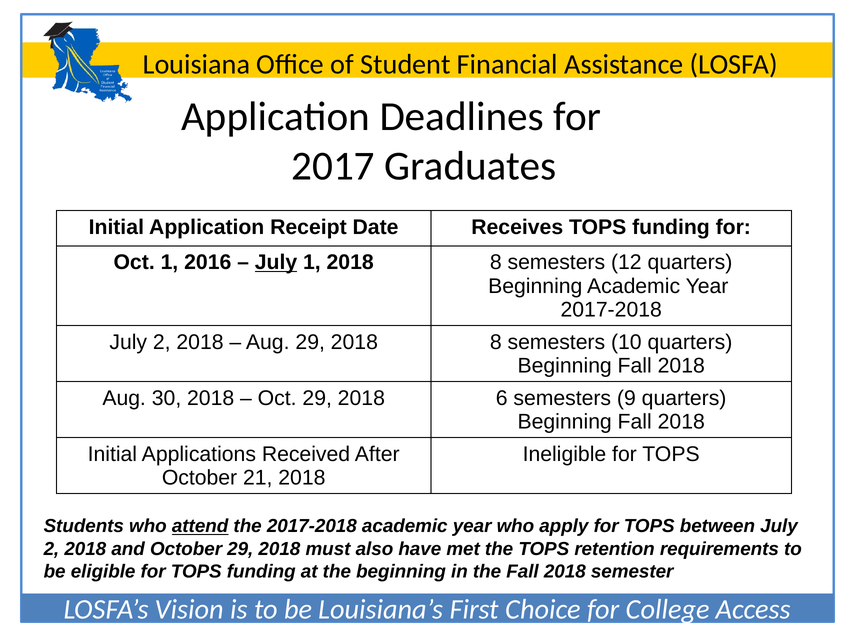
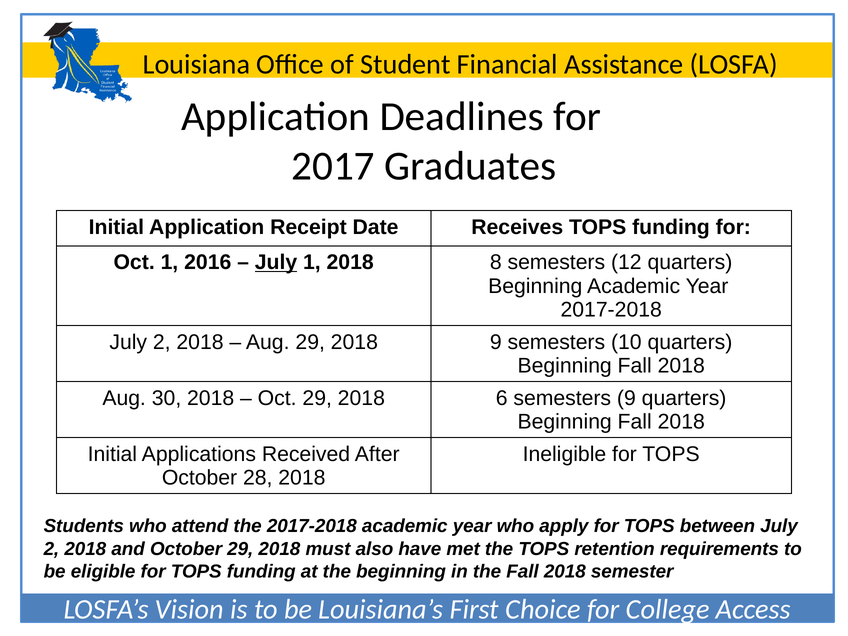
29 2018 8: 8 -> 9
21: 21 -> 28
attend underline: present -> none
